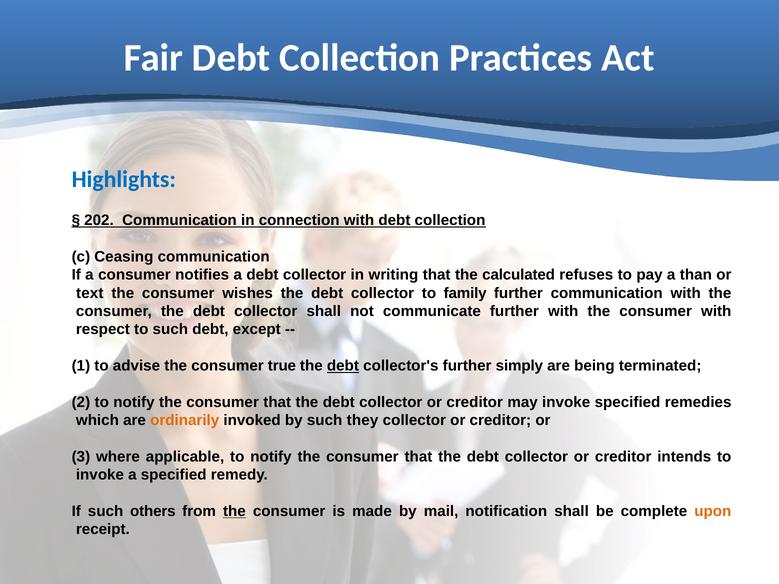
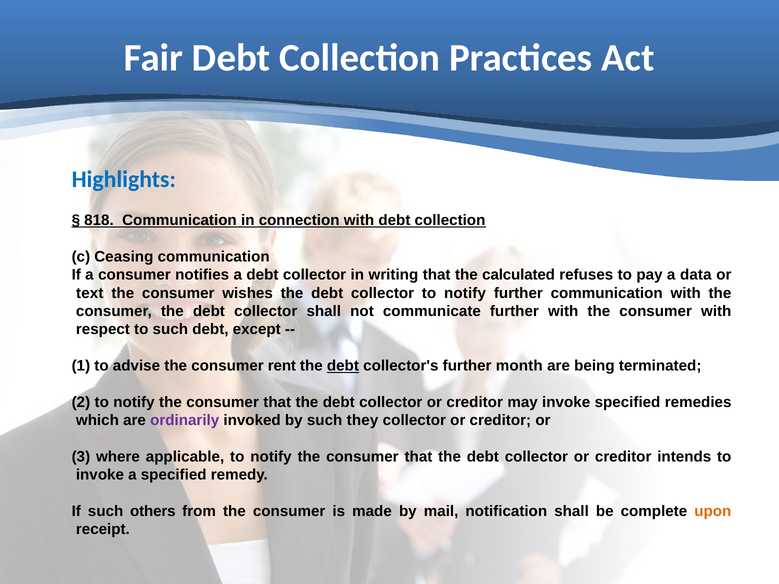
202: 202 -> 818
than: than -> data
collector to family: family -> notify
true: true -> rent
simply: simply -> month
ordinarily colour: orange -> purple
the at (234, 511) underline: present -> none
